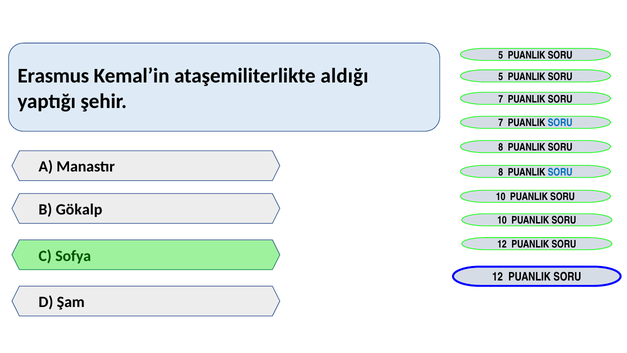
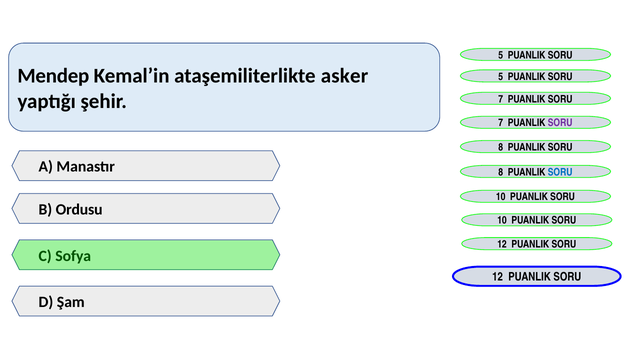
Erasmus: Erasmus -> Mendep
aldığı: aldığı -> asker
SORU at (560, 123) colour: blue -> purple
Gökalp: Gökalp -> Ordusu
